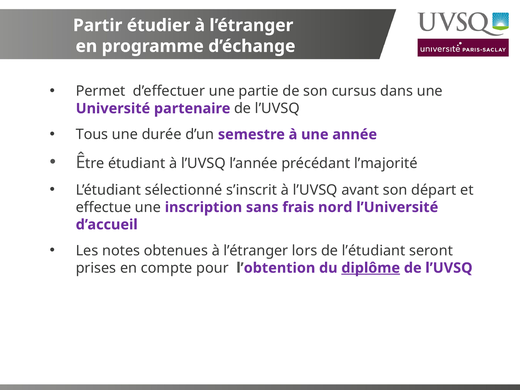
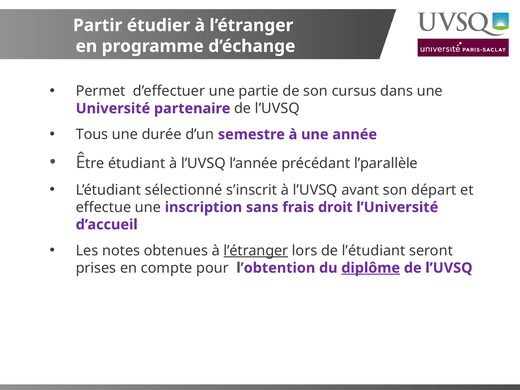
l’majorité: l’majorité -> l’parallèle
nord: nord -> droit
l’étranger at (256, 251) underline: none -> present
